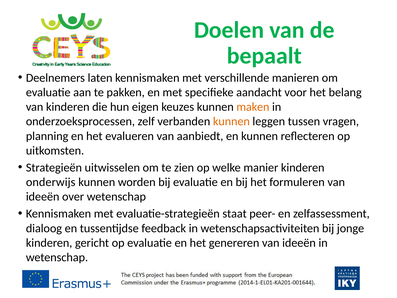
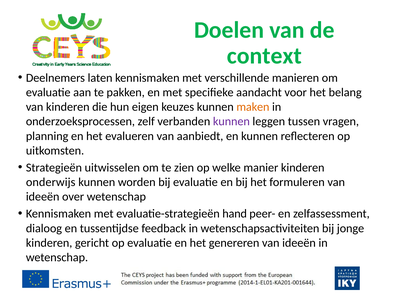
bepaalt: bepaalt -> context
kunnen at (231, 121) colour: orange -> purple
staat: staat -> hand
